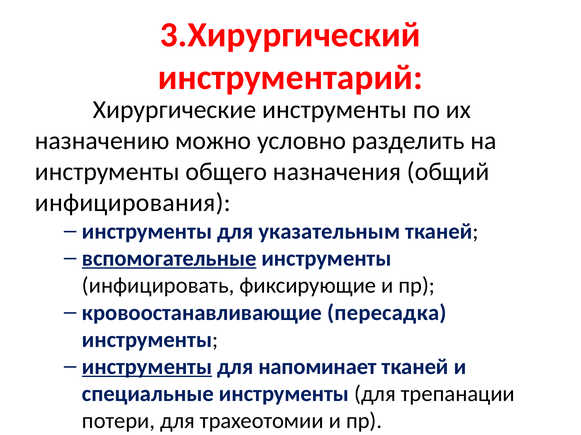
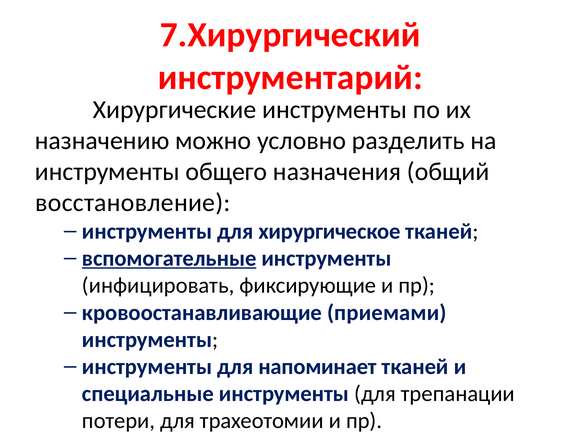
3.Хирургический: 3.Хирургический -> 7.Хирургический
инфицирования: инфицирования -> восстановление
указательным: указательным -> хирургическое
пересадка: пересадка -> приемами
инструменты at (147, 367) underline: present -> none
